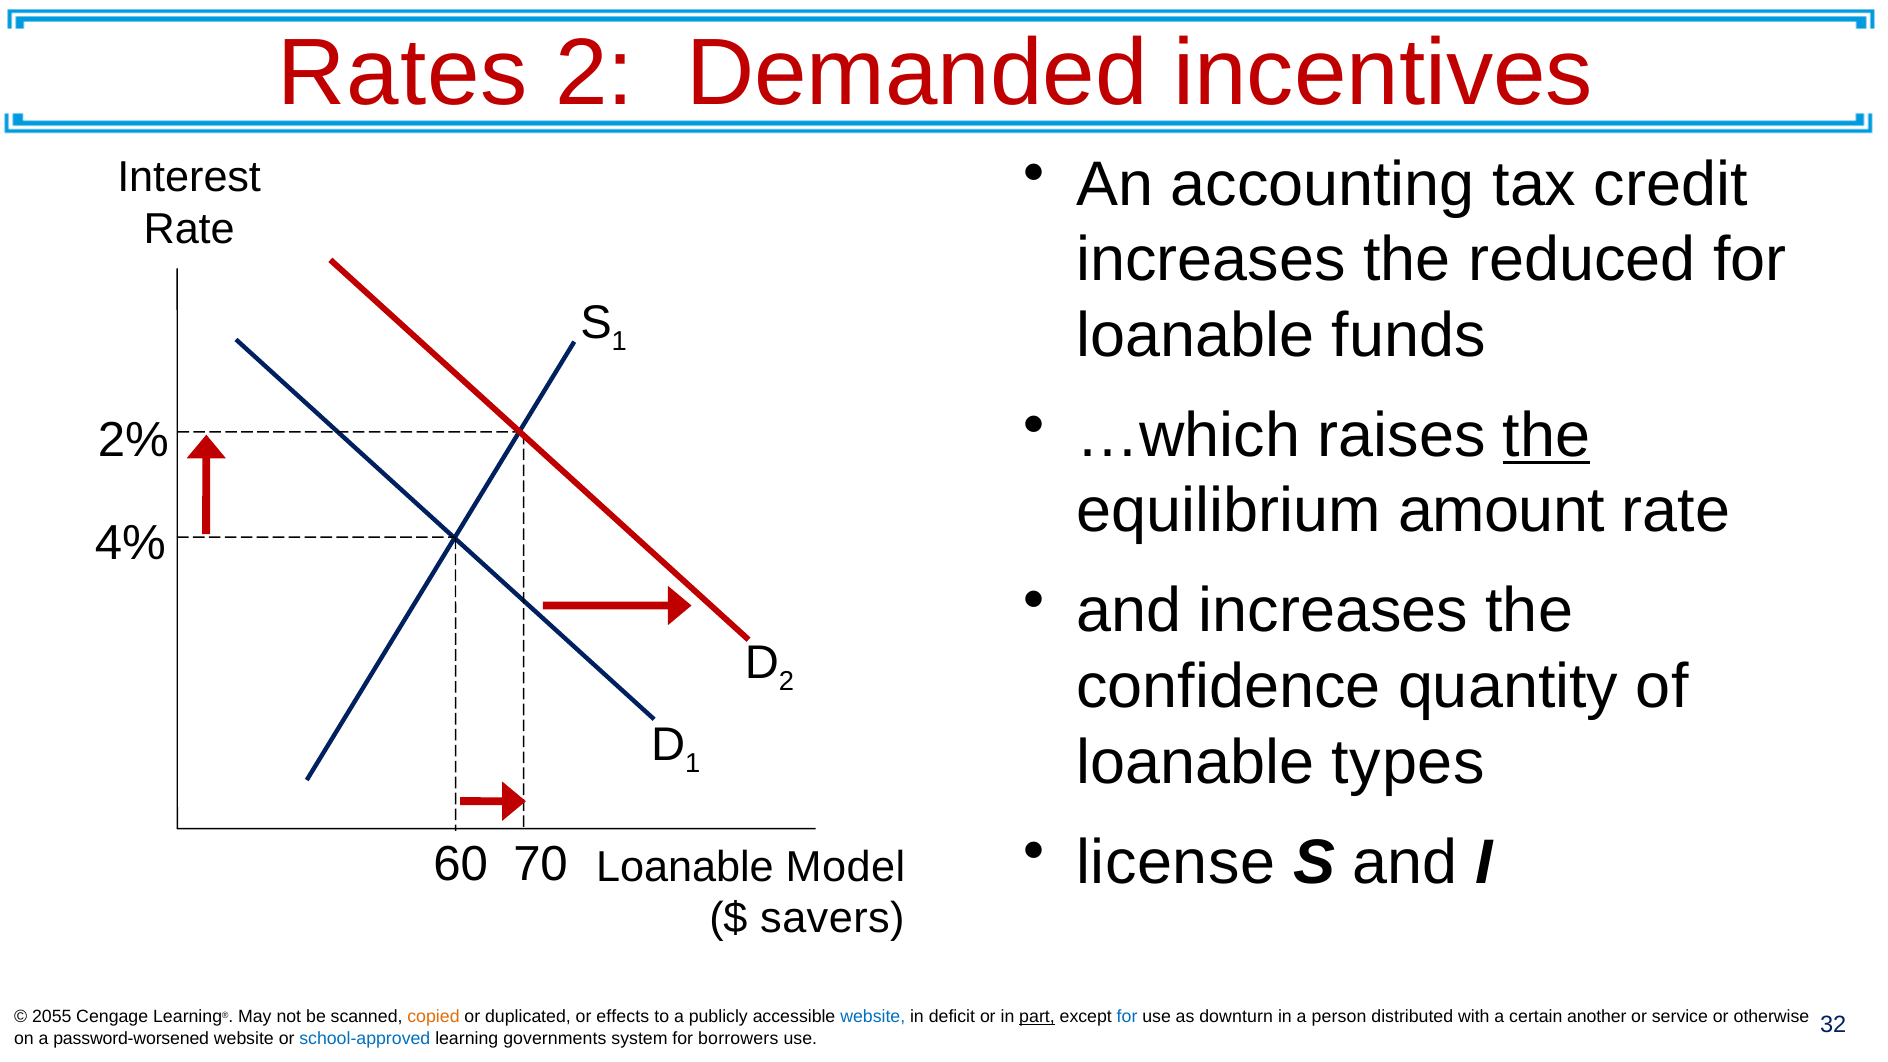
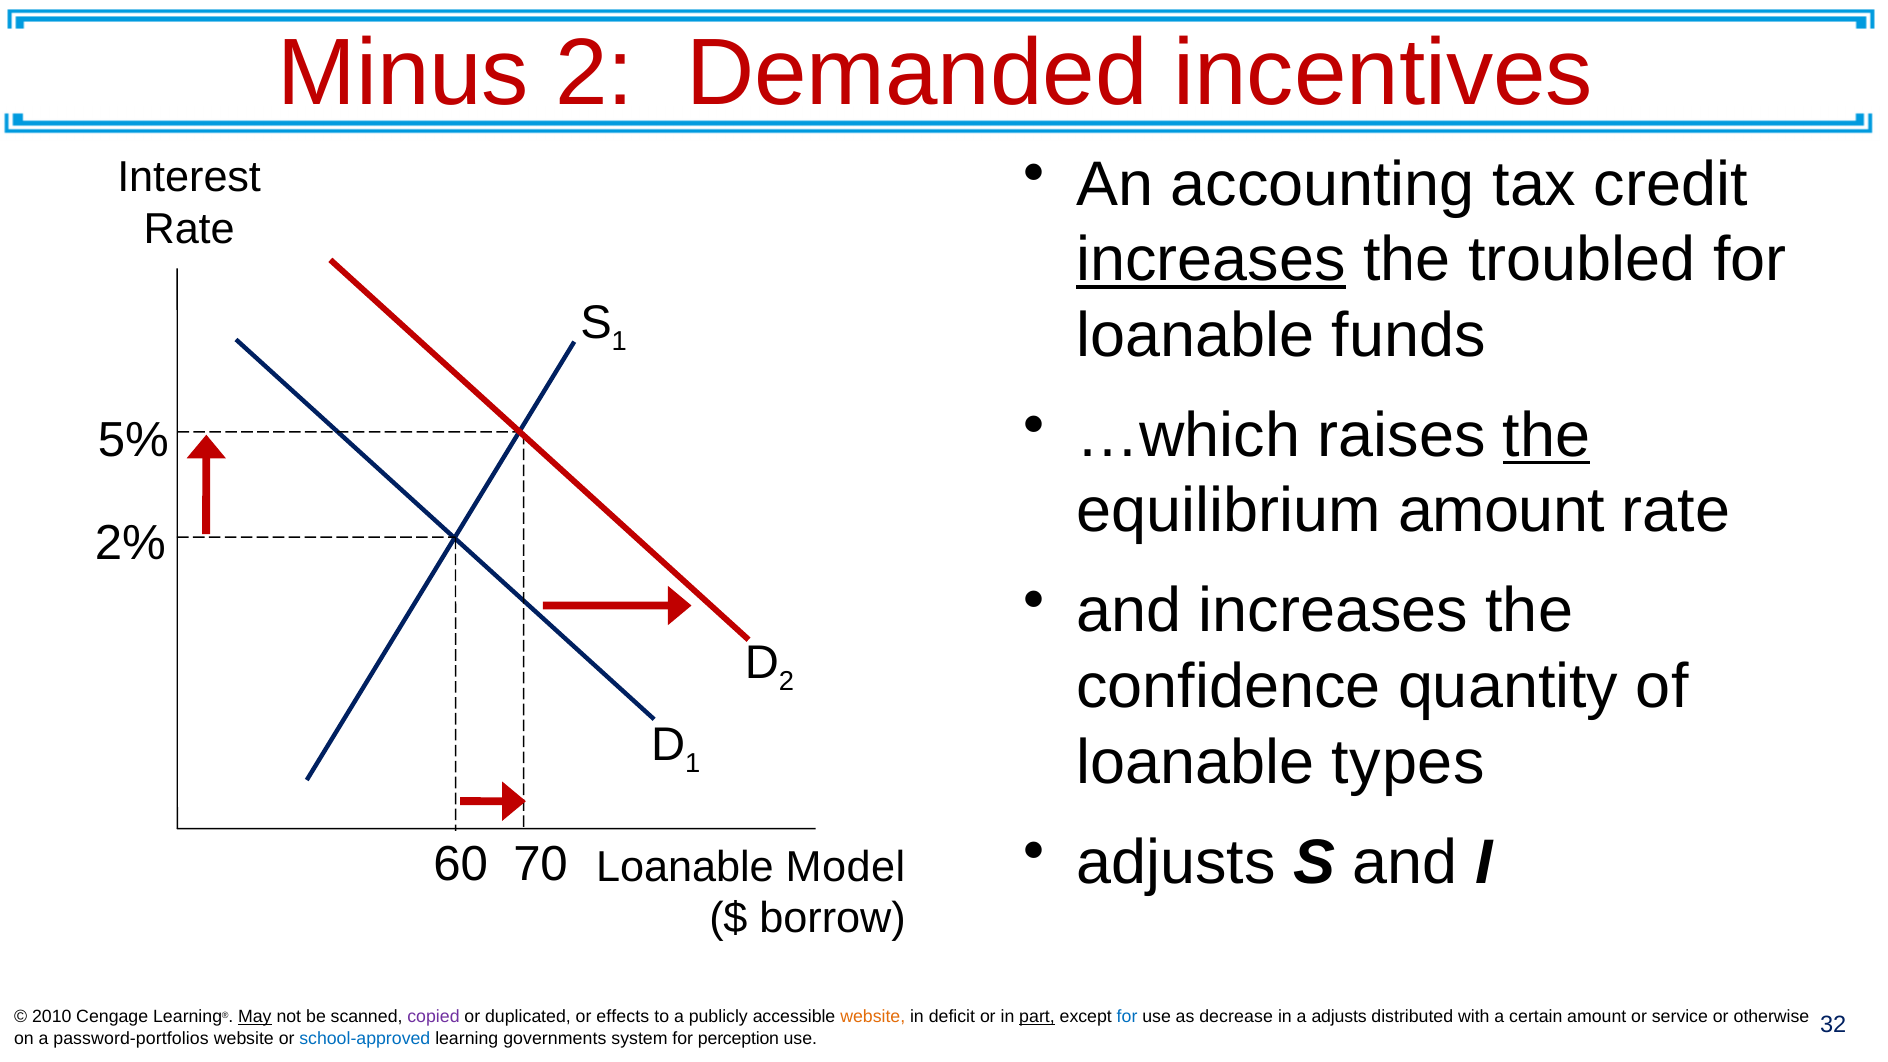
Rates: Rates -> Minus
increases at (1211, 260) underline: none -> present
reduced: reduced -> troubled
2%: 2% -> 5%
4%: 4% -> 2%
license at (1176, 862): license -> adjusts
savers: savers -> borrow
2055: 2055 -> 2010
May underline: none -> present
copied colour: orange -> purple
website at (873, 1017) colour: blue -> orange
downturn: downturn -> decrease
a person: person -> adjusts
certain another: another -> amount
password-worsened: password-worsened -> password-portfolios
borrowers: borrowers -> perception
